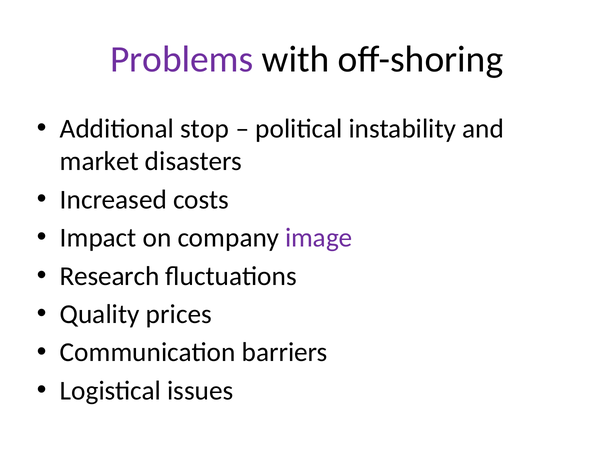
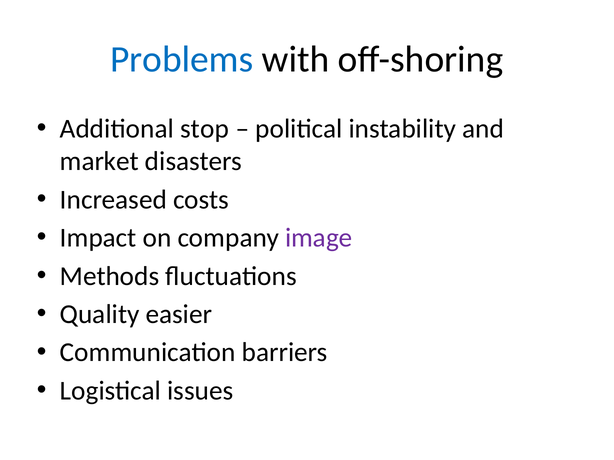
Problems colour: purple -> blue
Research: Research -> Methods
prices: prices -> easier
